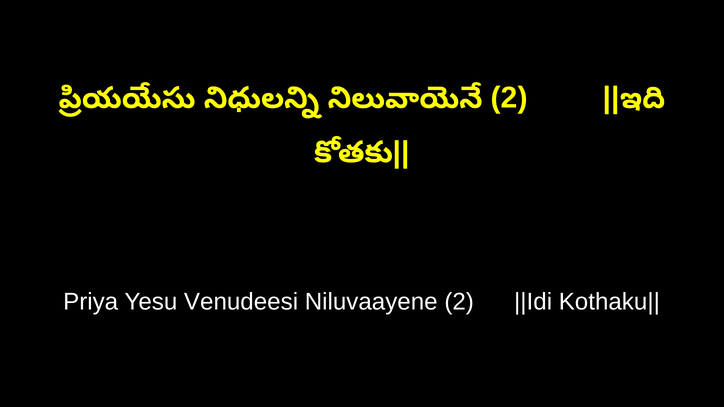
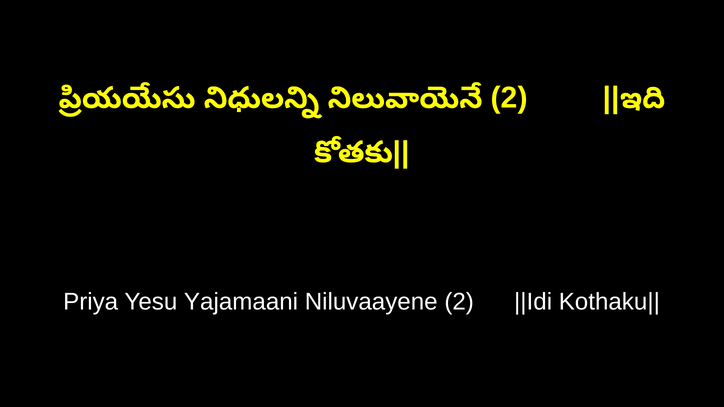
Venudeesi: Venudeesi -> Yajamaani
